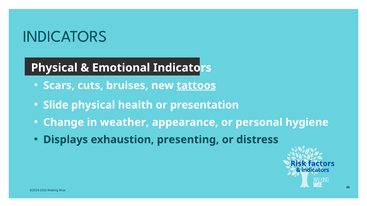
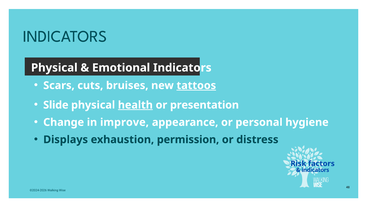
health underline: none -> present
weather: weather -> improve
presenting: presenting -> permission
